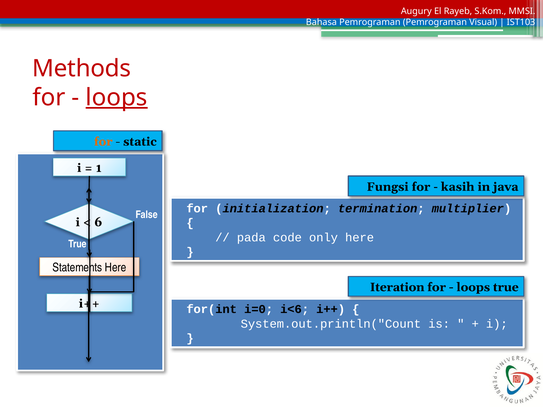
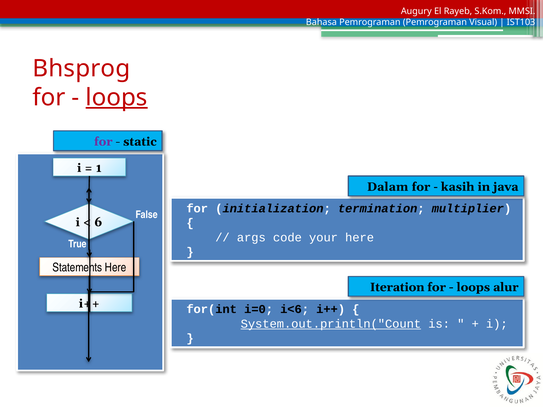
Methods: Methods -> Bhsprog
for at (103, 142) colour: orange -> purple
Fungsi: Fungsi -> Dalam
pada: pada -> args
only: only -> your
loops true: true -> alur
System.out.println("Count underline: none -> present
